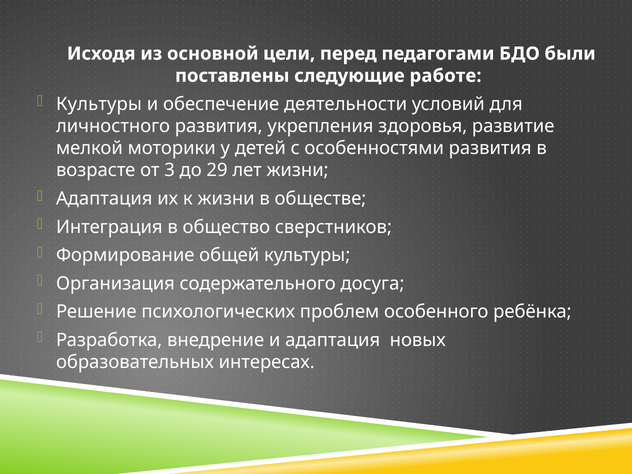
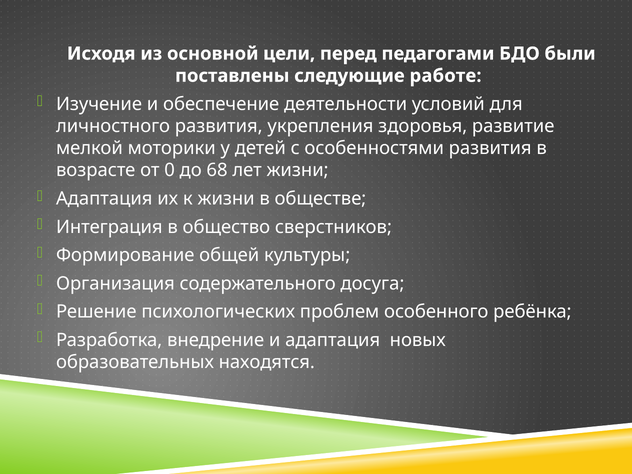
Культуры at (99, 104): Культуры -> Изучение
3: 3 -> 0
29: 29 -> 68
интересах: интересах -> находятся
